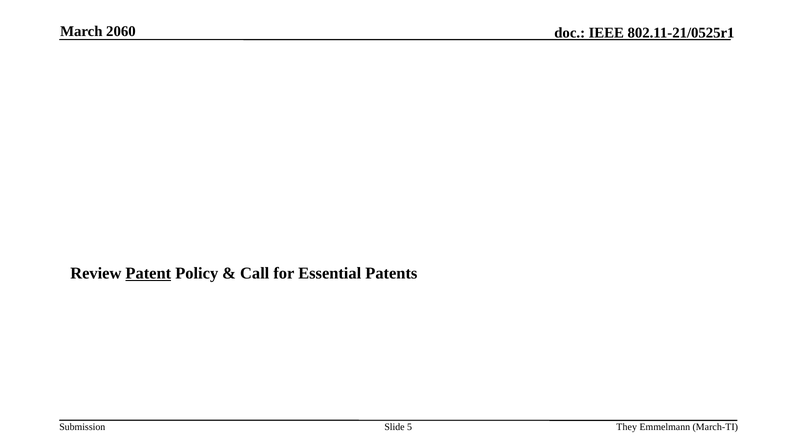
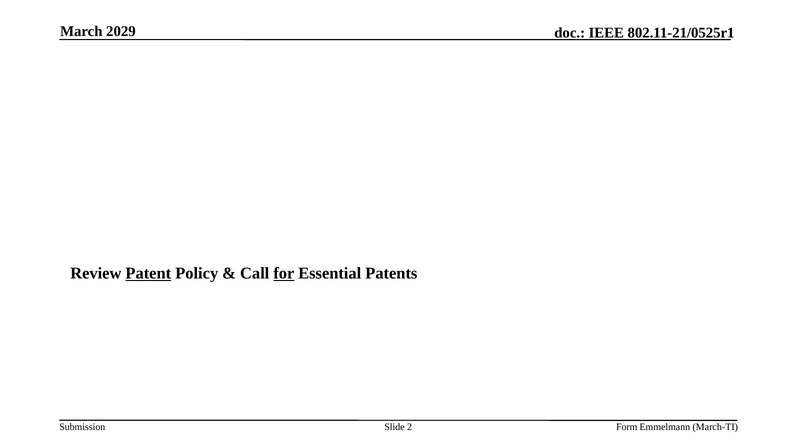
2060: 2060 -> 2029
for underline: none -> present
5: 5 -> 2
They: They -> Form
